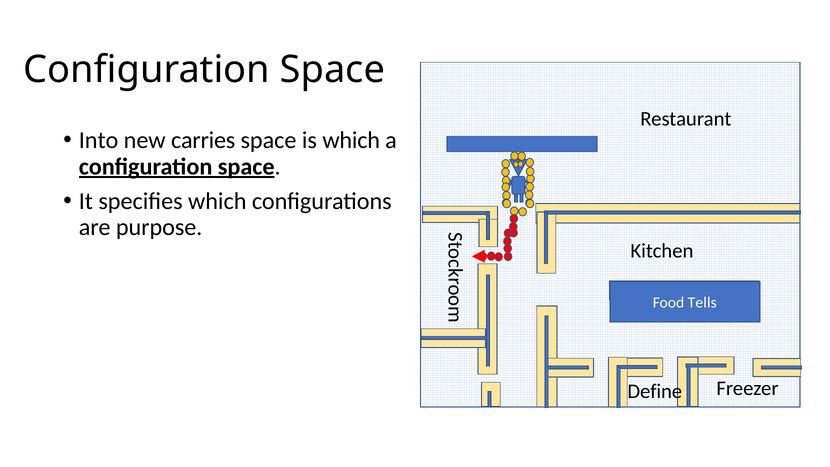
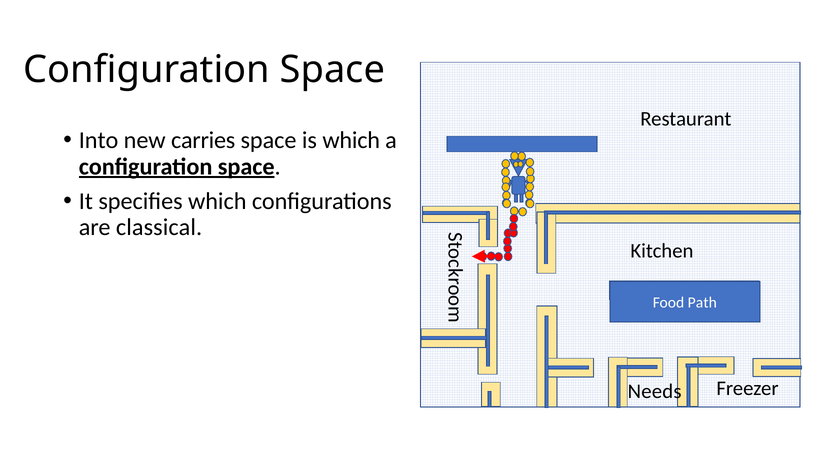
purpose: purpose -> classical
Tells: Tells -> Path
Define: Define -> Needs
